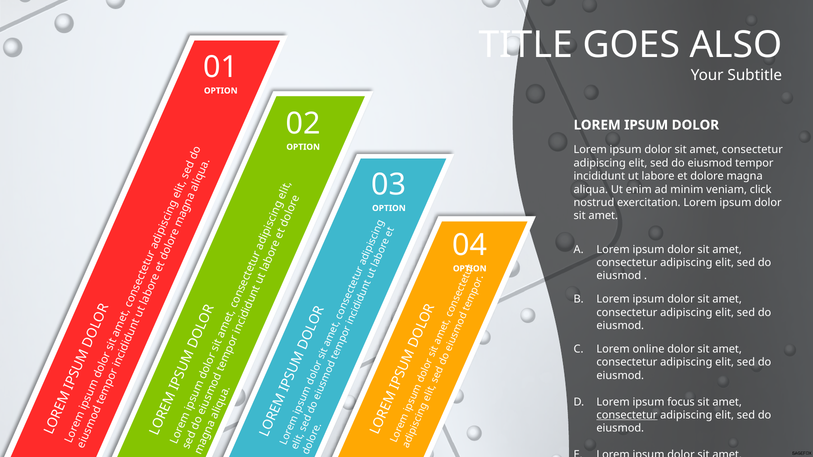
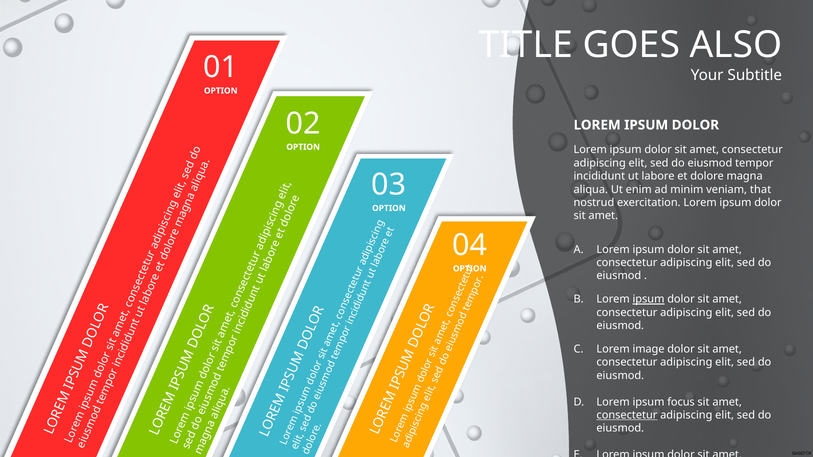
click: click -> that
ipsum at (648, 299) underline: none -> present
online: online -> image
